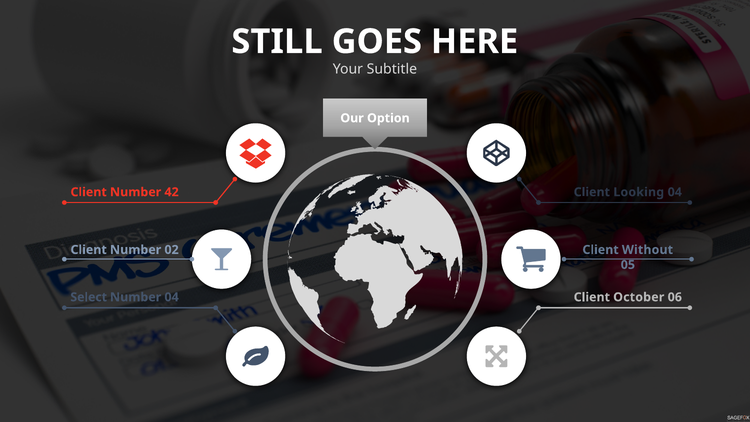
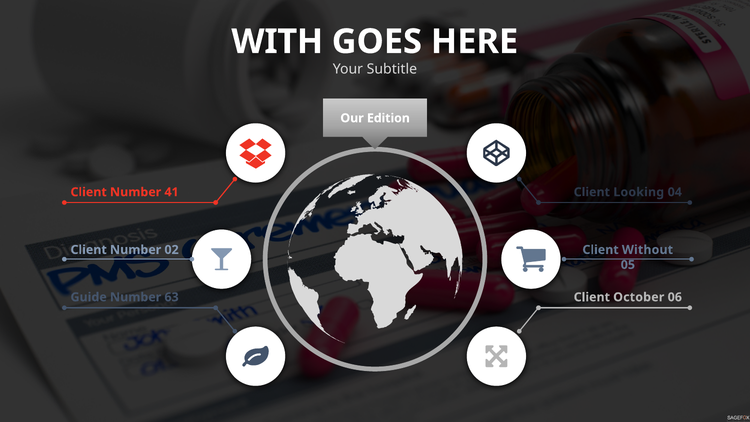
STILL: STILL -> WITH
Option: Option -> Edition
42: 42 -> 41
Select: Select -> Guide
Number 04: 04 -> 63
